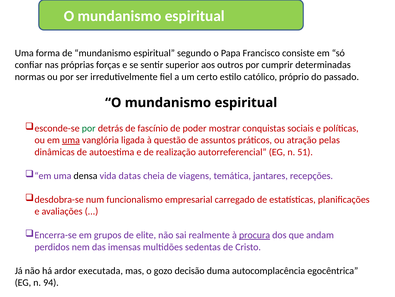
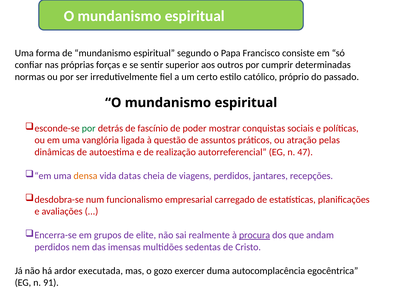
uma at (71, 140) underline: present -> none
51: 51 -> 47
densa colour: black -> orange
viagens temática: temática -> perdidos
decisão: decisão -> exercer
94: 94 -> 91
